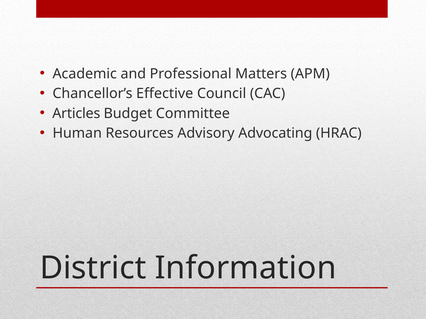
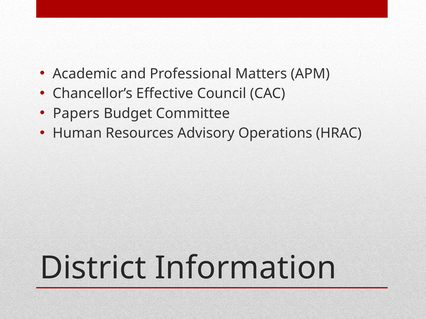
Articles: Articles -> Papers
Advocating: Advocating -> Operations
